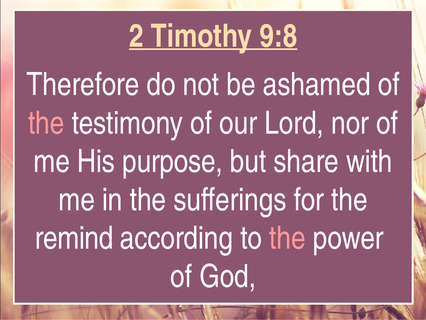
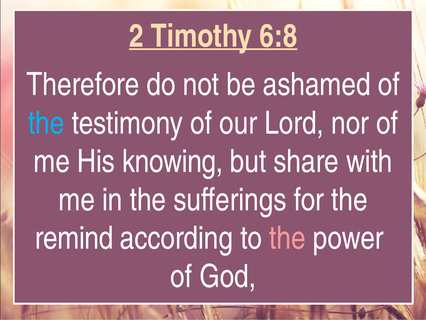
9:8: 9:8 -> 6:8
the at (46, 123) colour: pink -> light blue
purpose: purpose -> knowing
